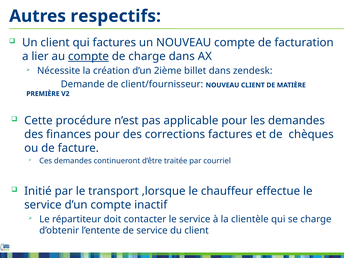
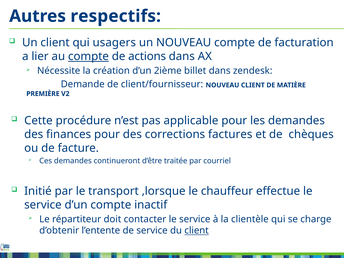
qui factures: factures -> usagers
de charge: charge -> actions
client at (197, 231) underline: none -> present
